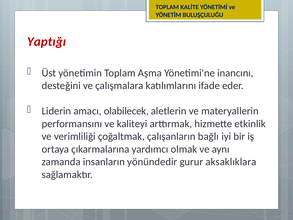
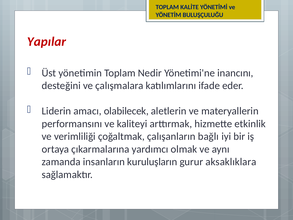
Yaptığı: Yaptığı -> Yapılar
Aşma: Aşma -> Nedir
yönündedir: yönündedir -> kuruluşların
